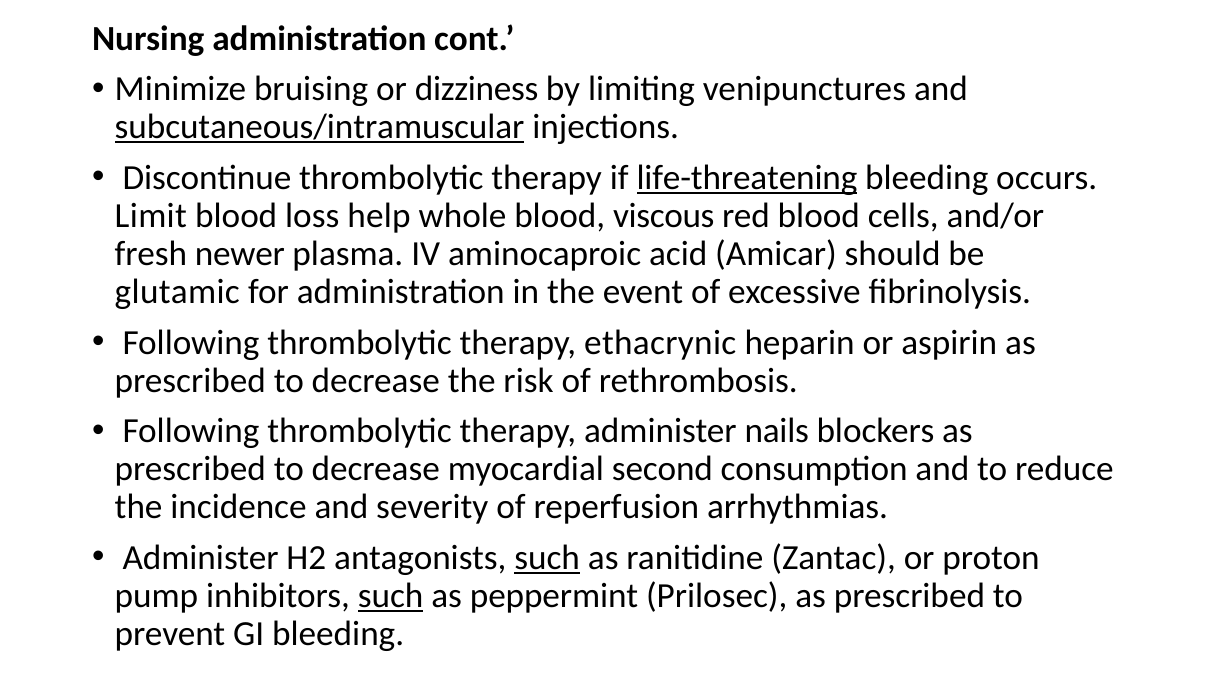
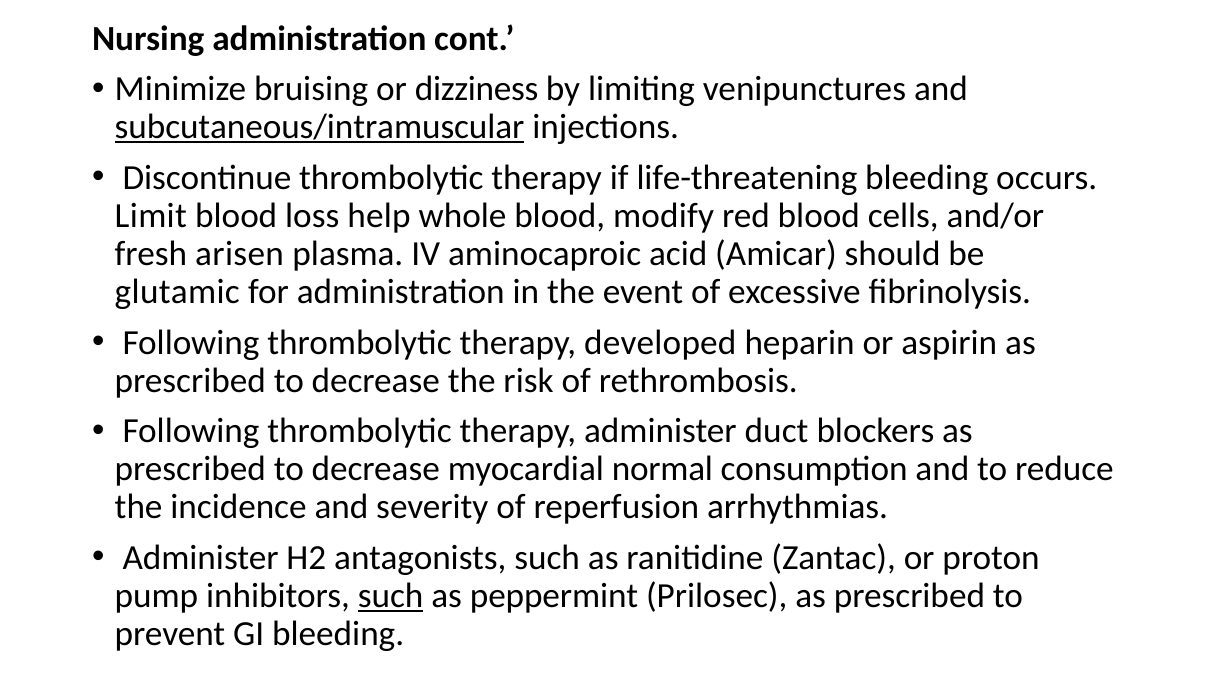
life-threatening underline: present -> none
viscous: viscous -> modify
newer: newer -> arisen
ethacrynic: ethacrynic -> developed
nails: nails -> duct
second: second -> normal
such at (547, 558) underline: present -> none
